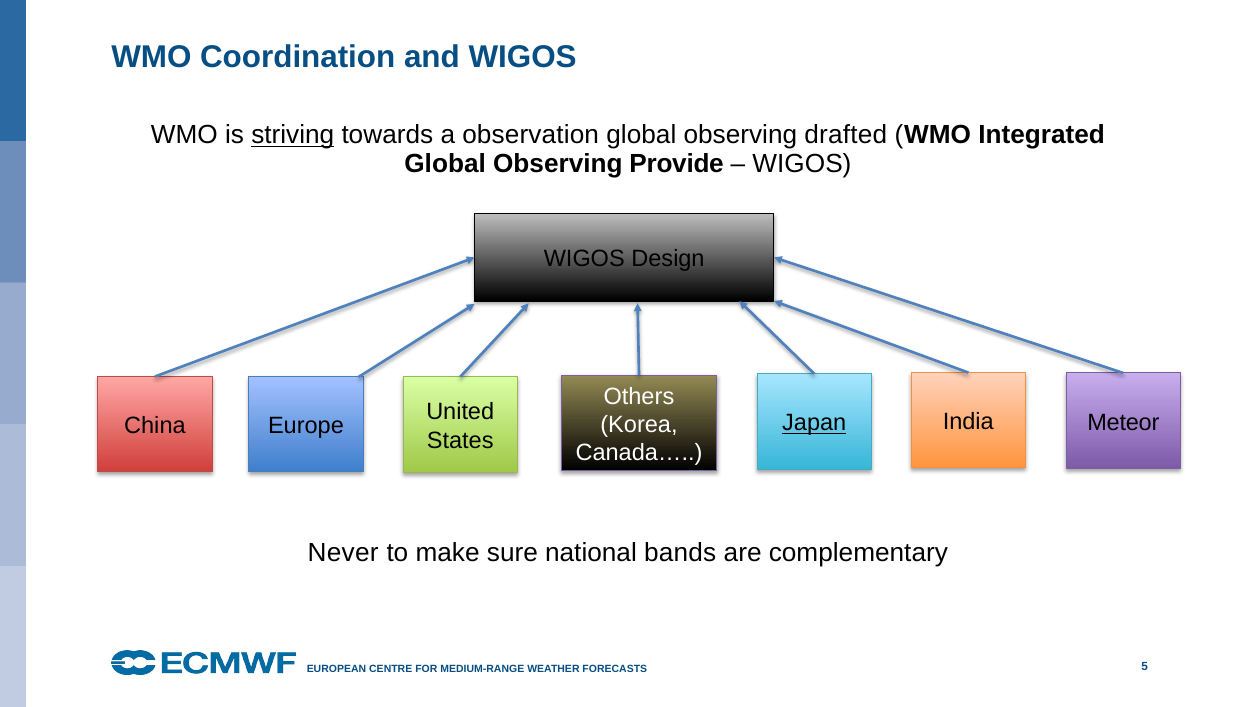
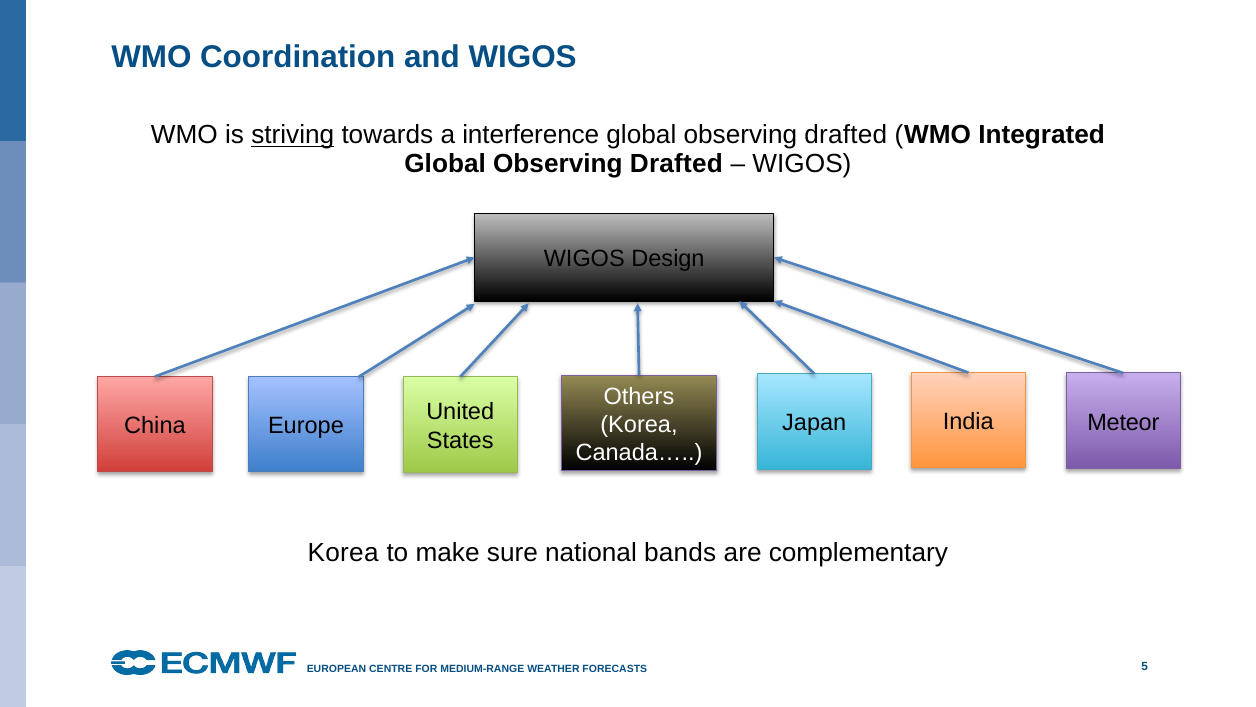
observation: observation -> interference
Provide at (677, 164): Provide -> Drafted
Japan underline: present -> none
Never at (343, 552): Never -> Korea
